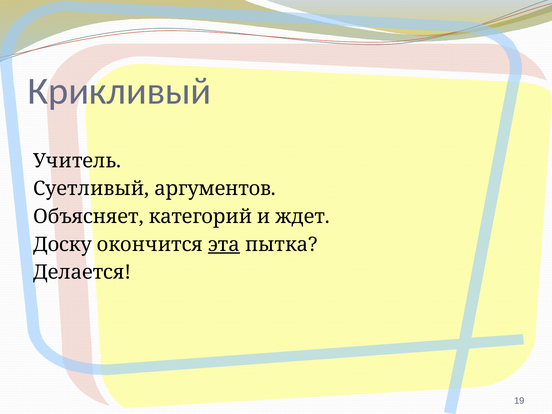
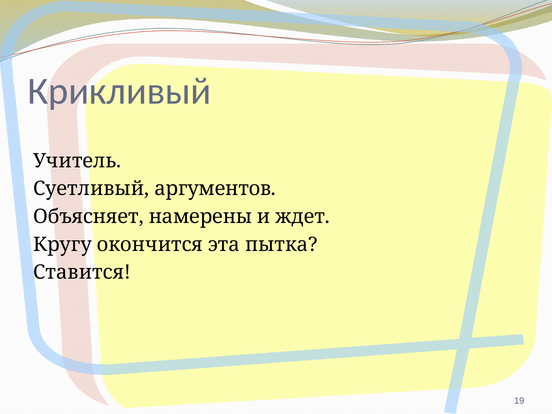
категорий: категорий -> намерены
Доску: Доску -> Кругу
эта underline: present -> none
Делается: Делается -> Ставится
